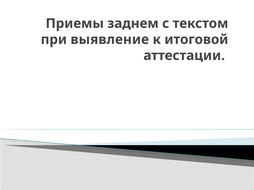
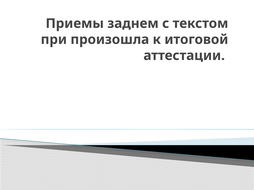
выявление: выявление -> произошла
